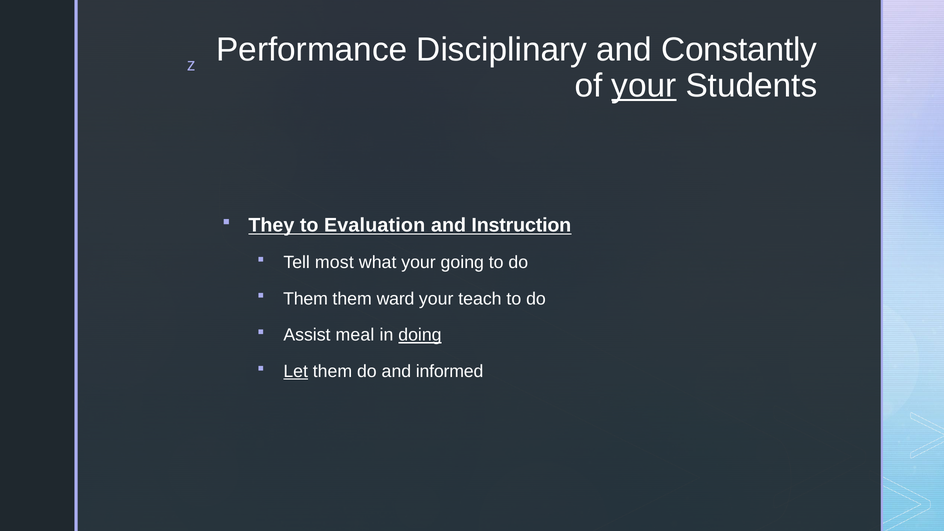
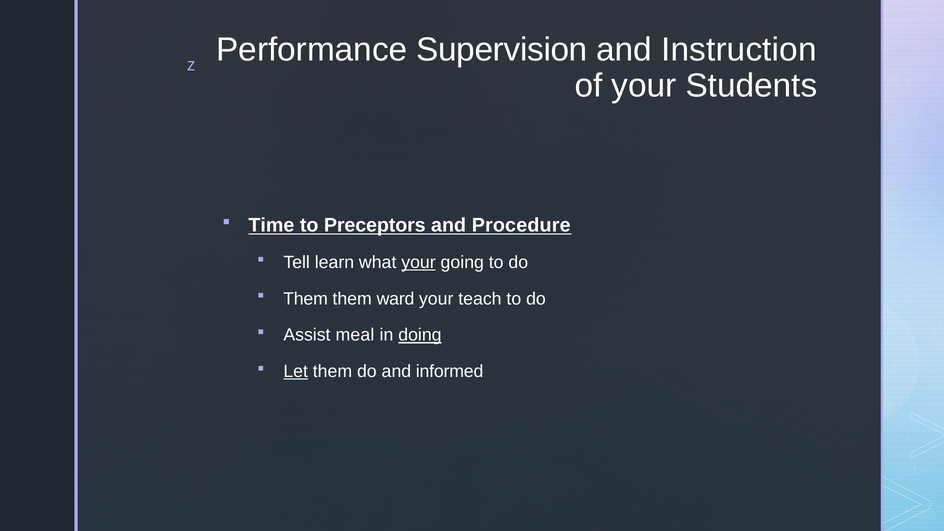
Disciplinary: Disciplinary -> Supervision
Constantly: Constantly -> Instruction
your at (644, 86) underline: present -> none
They: They -> Time
Evaluation: Evaluation -> Preceptors
Instruction: Instruction -> Procedure
most: most -> learn
your at (419, 263) underline: none -> present
